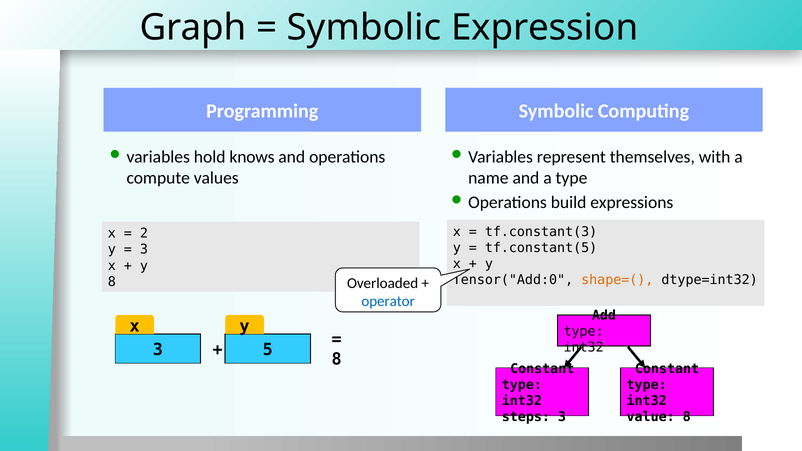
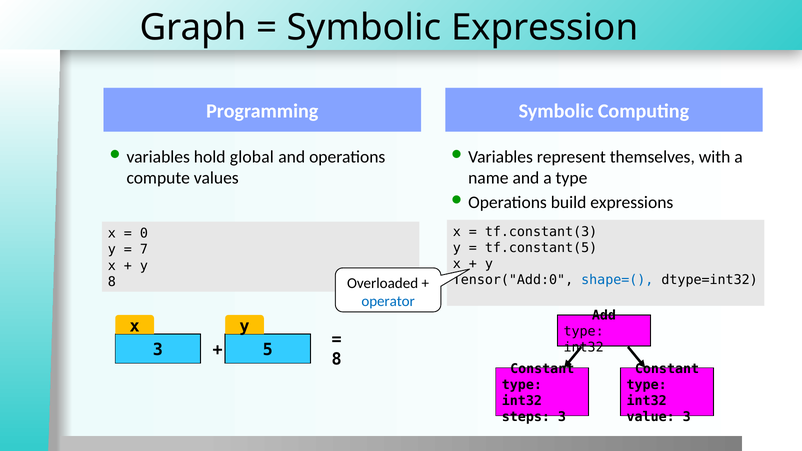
knows: knows -> global
2: 2 -> 0
3 at (144, 250): 3 -> 7
shape=( colour: orange -> blue
value 8: 8 -> 3
